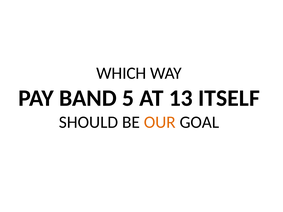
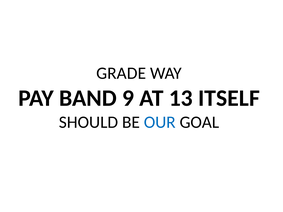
WHICH: WHICH -> GRADE
5: 5 -> 9
OUR colour: orange -> blue
